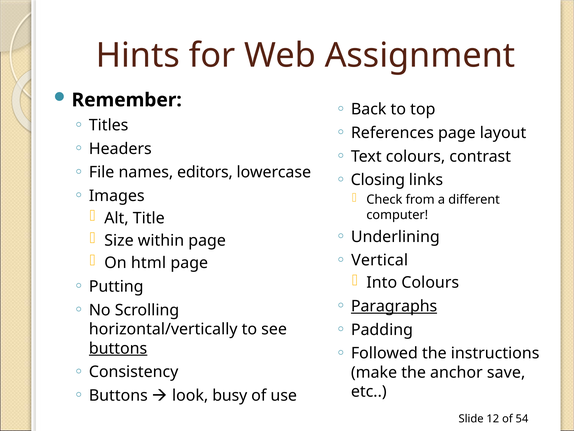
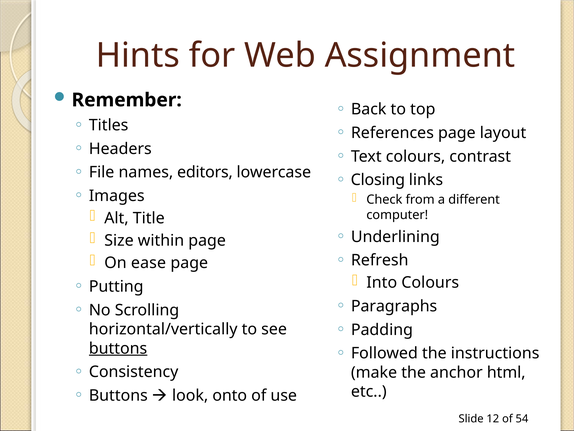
Vertical: Vertical -> Refresh
html: html -> ease
Paragraphs underline: present -> none
save: save -> html
busy: busy -> onto
